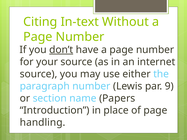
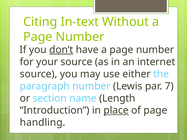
9: 9 -> 7
Papers: Papers -> Length
place underline: none -> present
